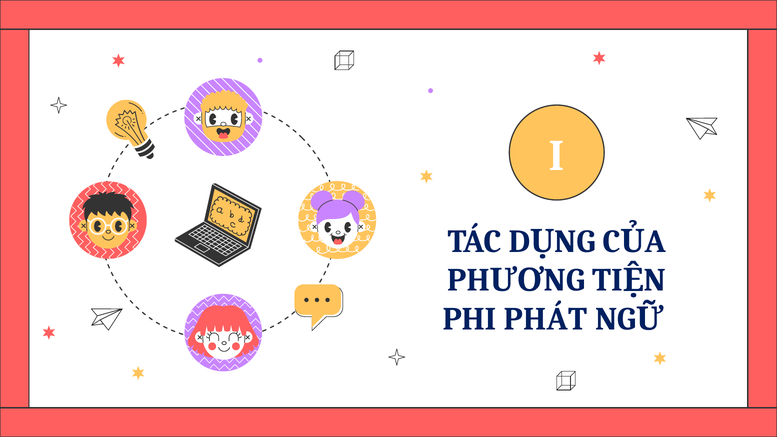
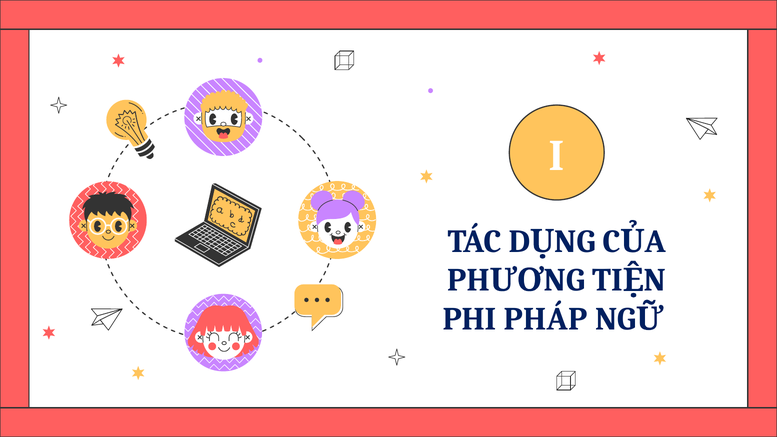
PHÁT: PHÁT -> PHÁP
